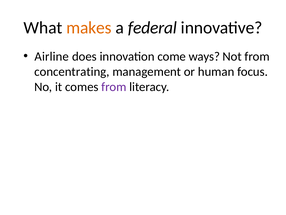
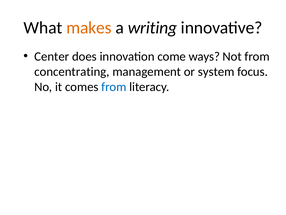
federal: federal -> writing
Airline: Airline -> Center
human: human -> system
from at (114, 87) colour: purple -> blue
